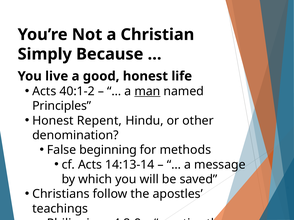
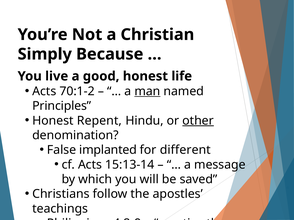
40:1-2: 40:1-2 -> 70:1-2
other underline: none -> present
beginning: beginning -> implanted
methods: methods -> different
14:13-14: 14:13-14 -> 15:13-14
